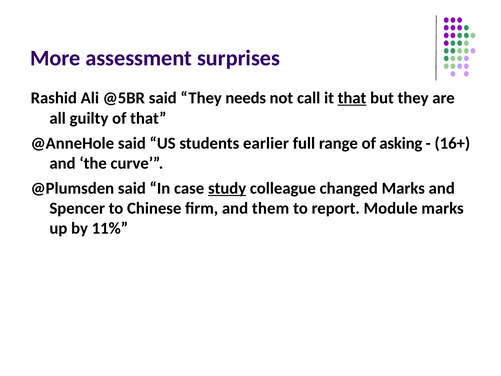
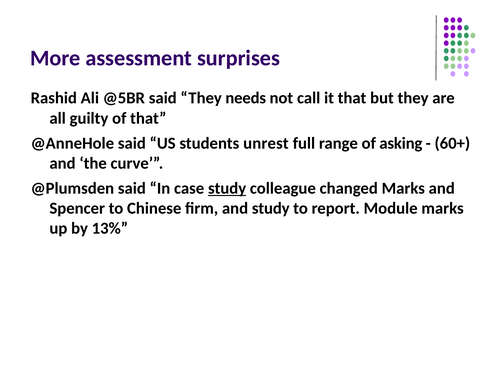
that at (352, 98) underline: present -> none
earlier: earlier -> unrest
16+: 16+ -> 60+
and them: them -> study
11%: 11% -> 13%
